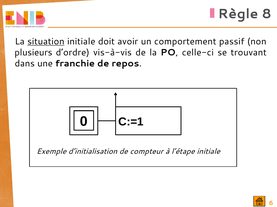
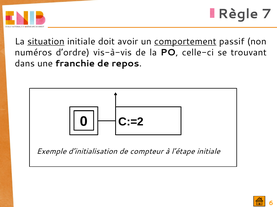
8: 8 -> 7
comportement underline: none -> present
plusieurs: plusieurs -> numéros
C:=1: C:=1 -> C:=2
